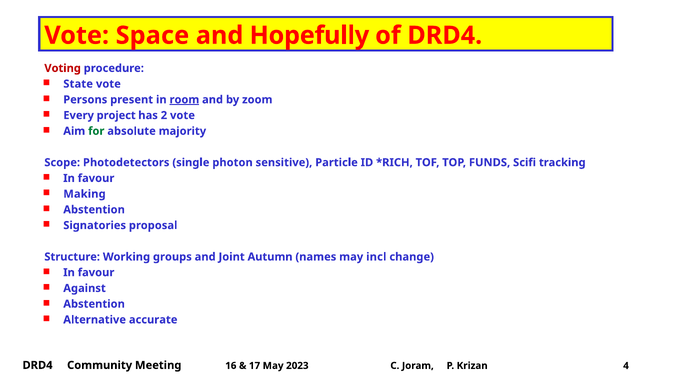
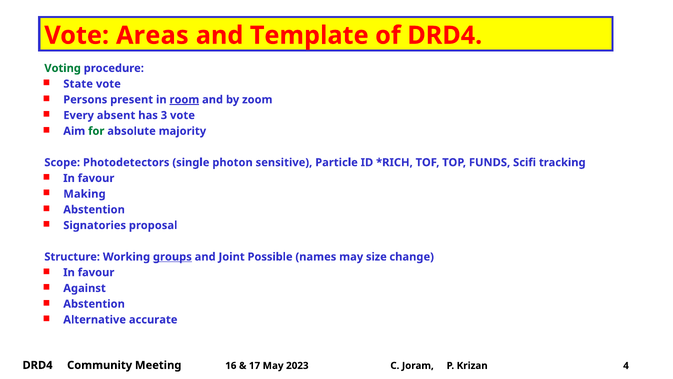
Space: Space -> Areas
Hopefully: Hopefully -> Template
Voting colour: red -> green
project: project -> absent
2: 2 -> 3
groups underline: none -> present
Autumn: Autumn -> Possible
incl: incl -> size
